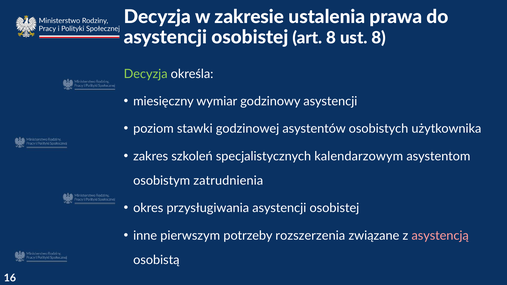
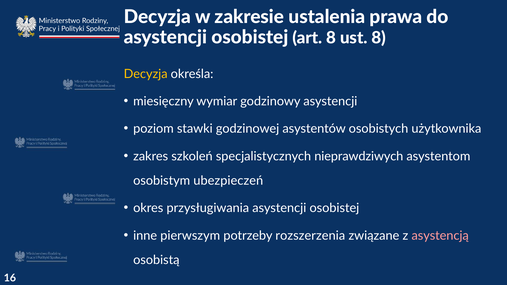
Decyzja at (146, 74) colour: light green -> yellow
kalendarzowym: kalendarzowym -> nieprawdziwych
zatrudnienia: zatrudnienia -> ubezpieczeń
